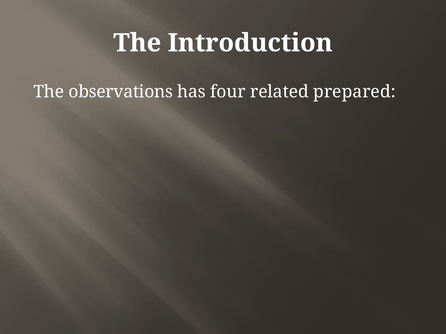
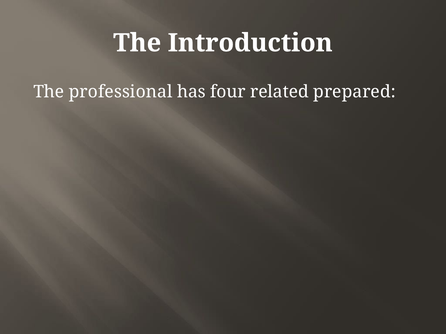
observations: observations -> professional
